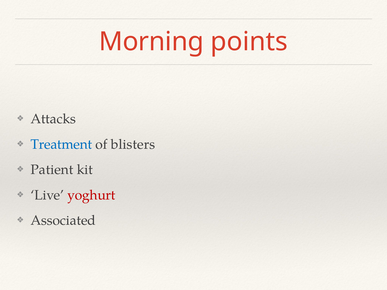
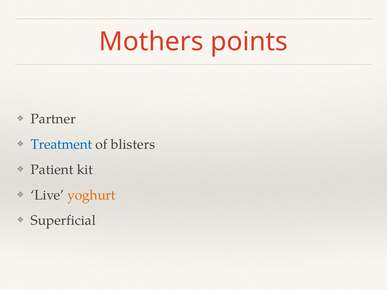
Morning: Morning -> Mothers
Attacks: Attacks -> Partner
yoghurt colour: red -> orange
Associated: Associated -> Superficial
